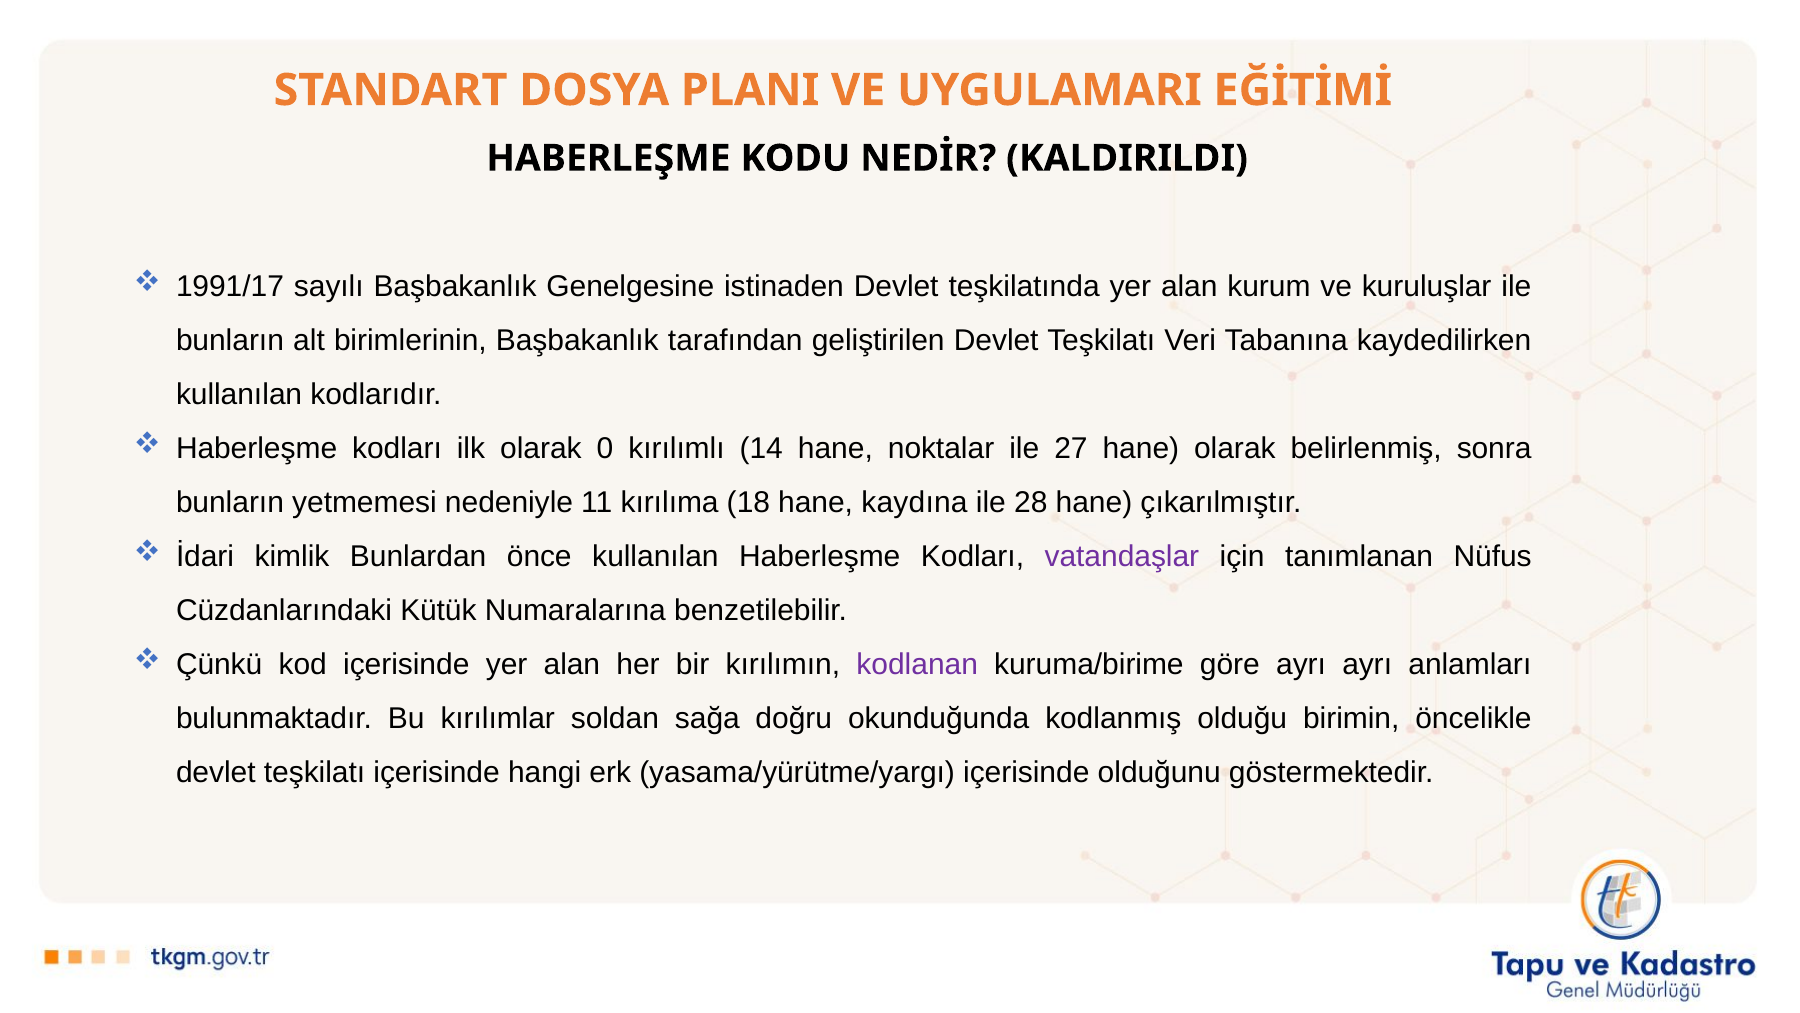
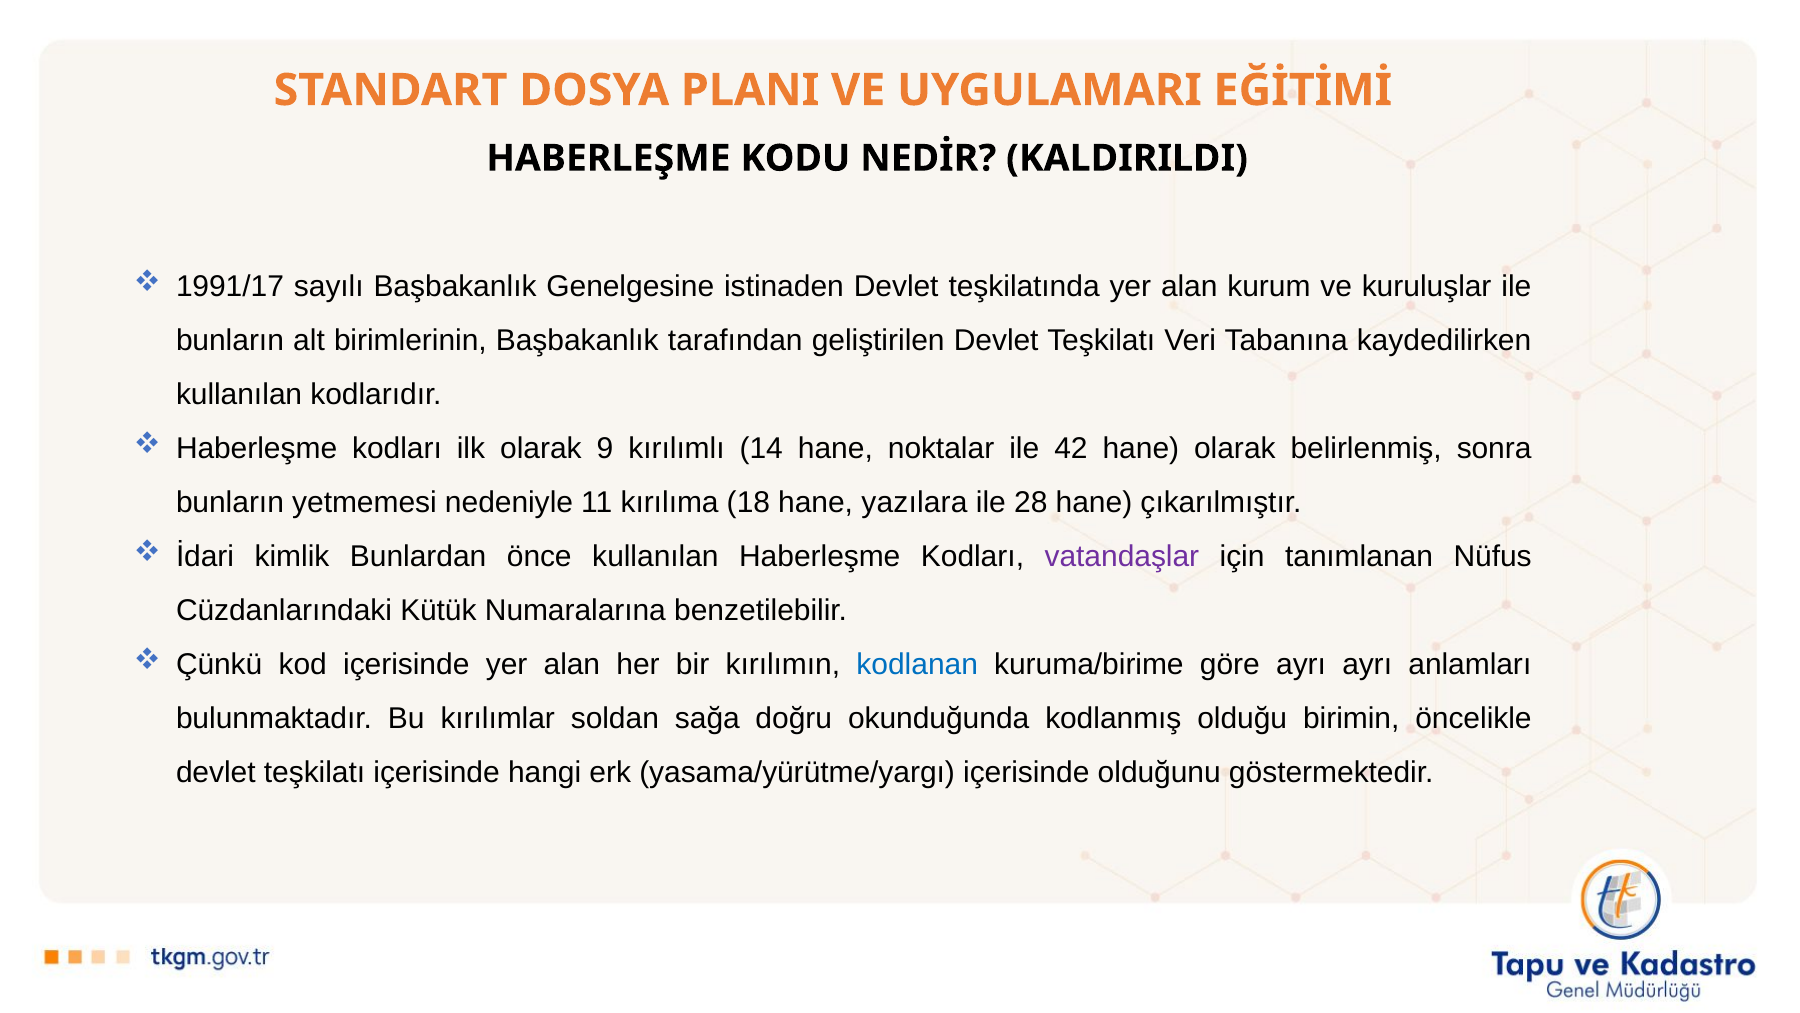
0: 0 -> 9
27: 27 -> 42
kaydına: kaydına -> yazılara
kodlanan colour: purple -> blue
